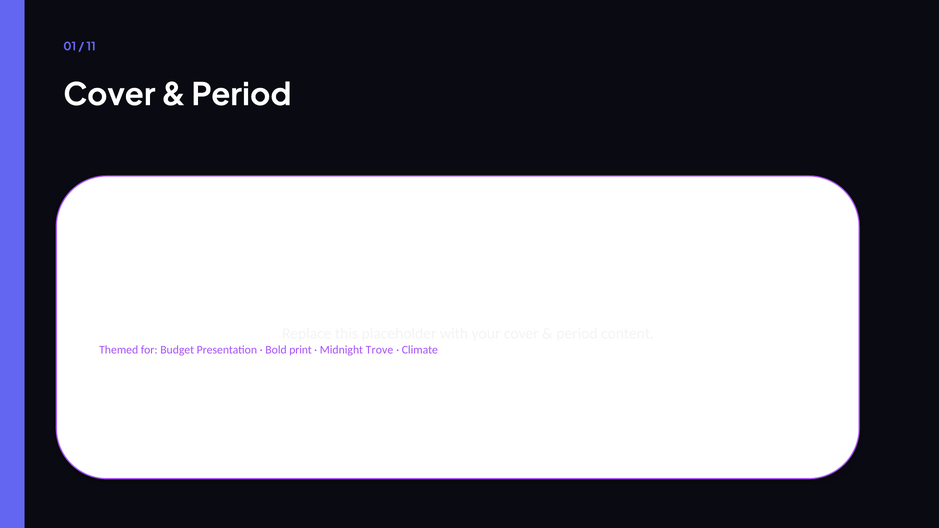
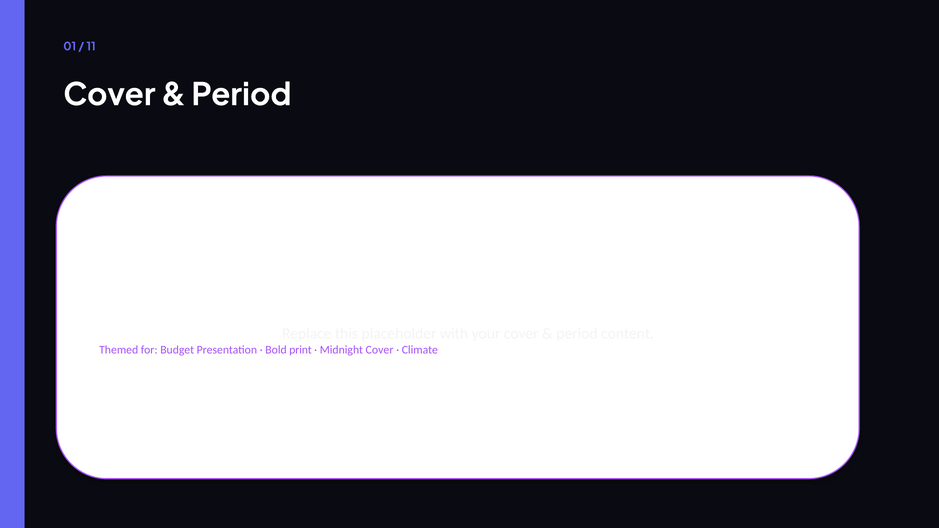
Midnight Trove: Trove -> Cover
